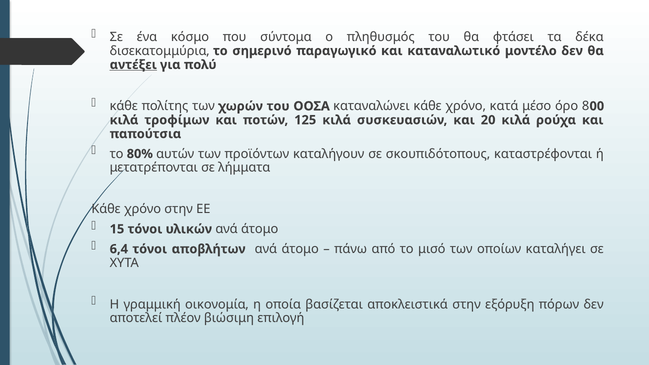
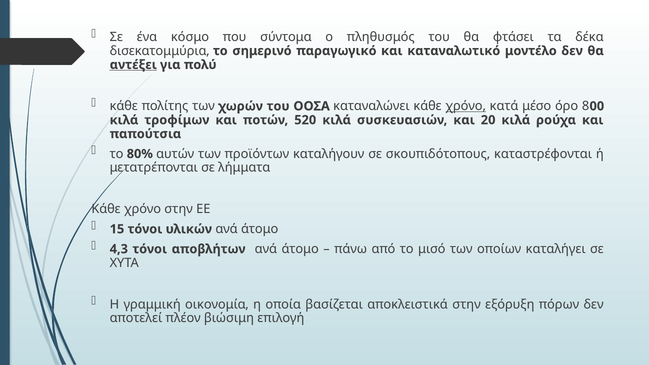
χρόνο at (466, 106) underline: none -> present
125: 125 -> 520
6,4: 6,4 -> 4,3
